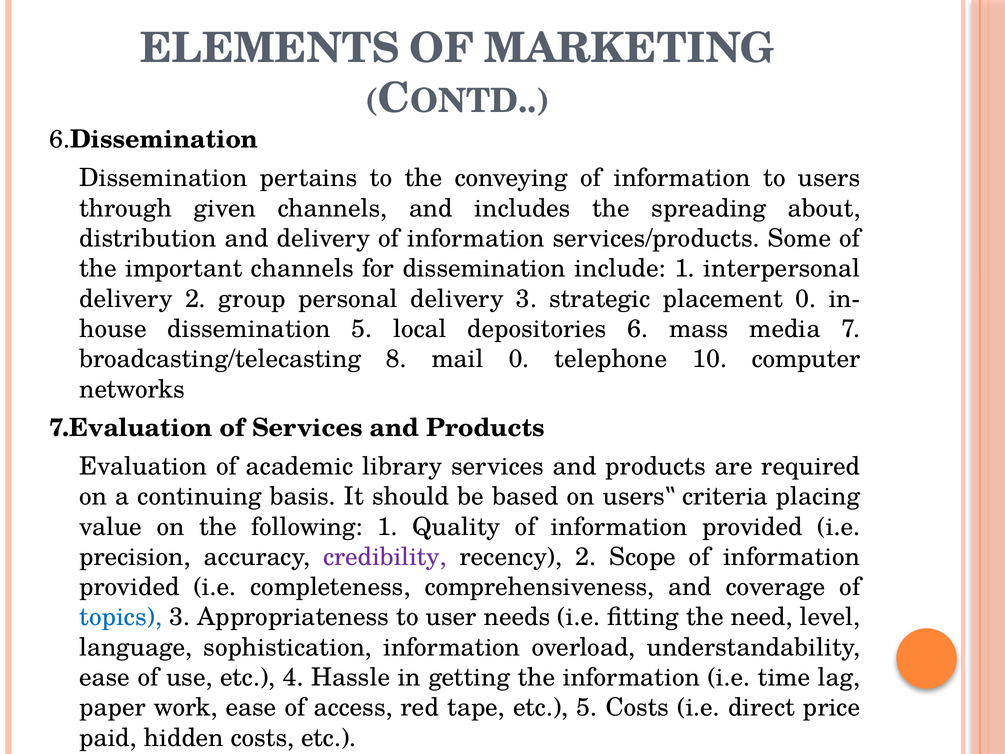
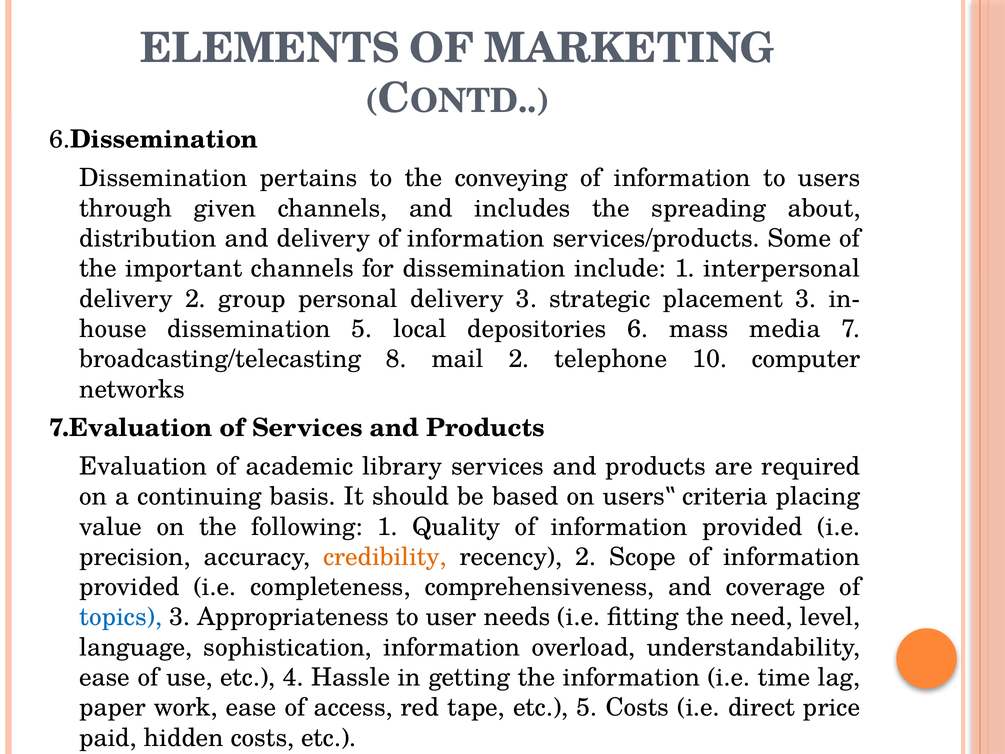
placement 0: 0 -> 3
mail 0: 0 -> 2
credibility colour: purple -> orange
